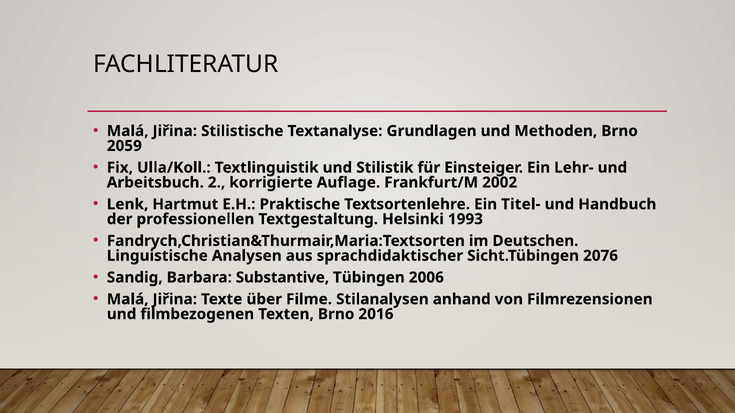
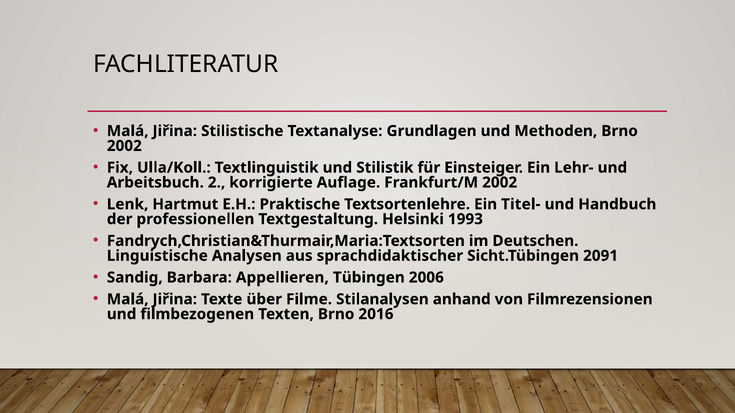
2059 at (124, 146): 2059 -> 2002
2076: 2076 -> 2091
Substantive: Substantive -> Appellieren
